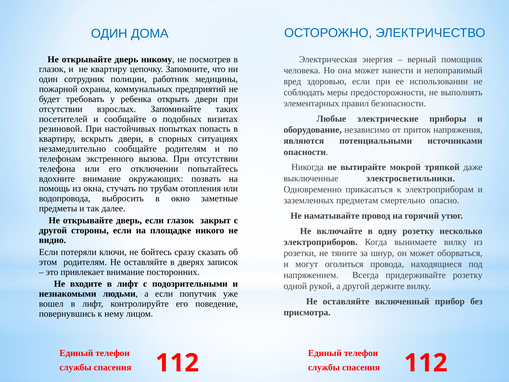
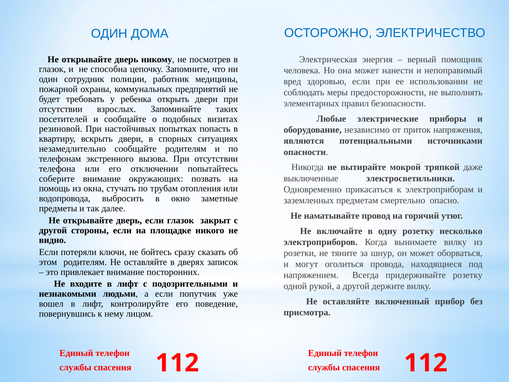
не квартиру: квартиру -> способна
вдохните: вдохните -> соберите
